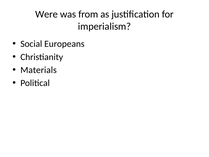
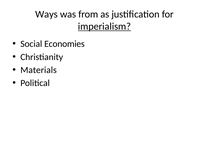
Were: Were -> Ways
imperialism underline: none -> present
Europeans: Europeans -> Economies
